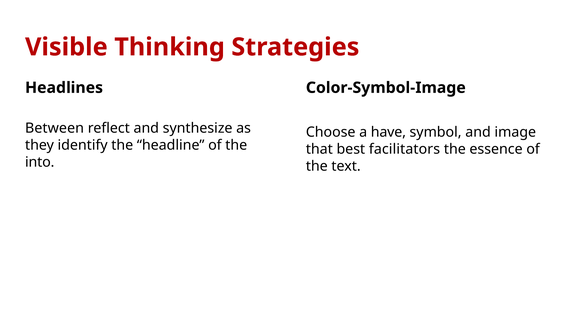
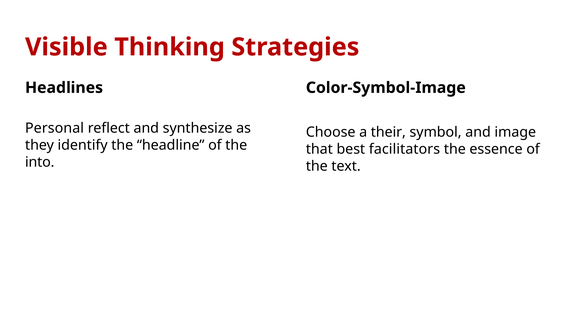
Between: Between -> Personal
have: have -> their
